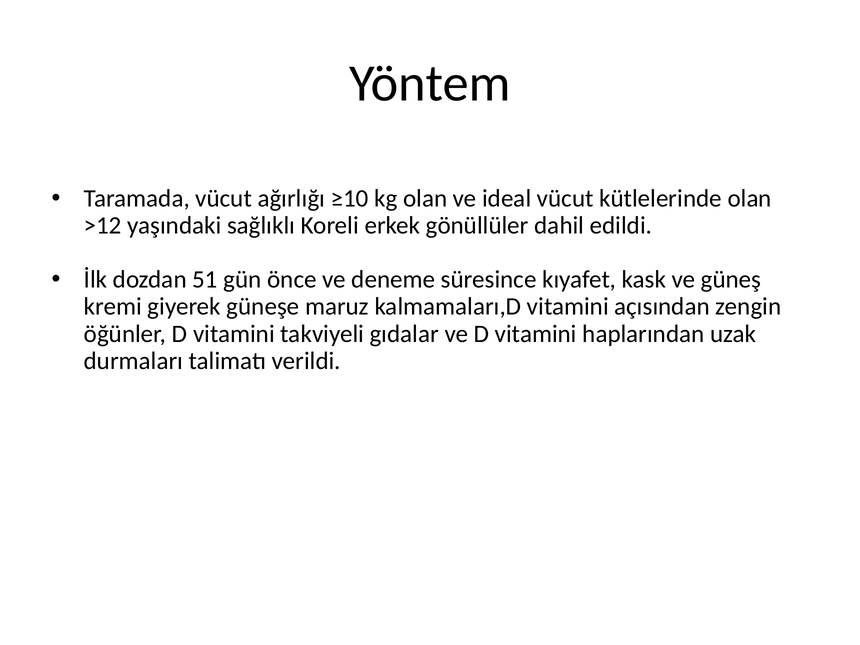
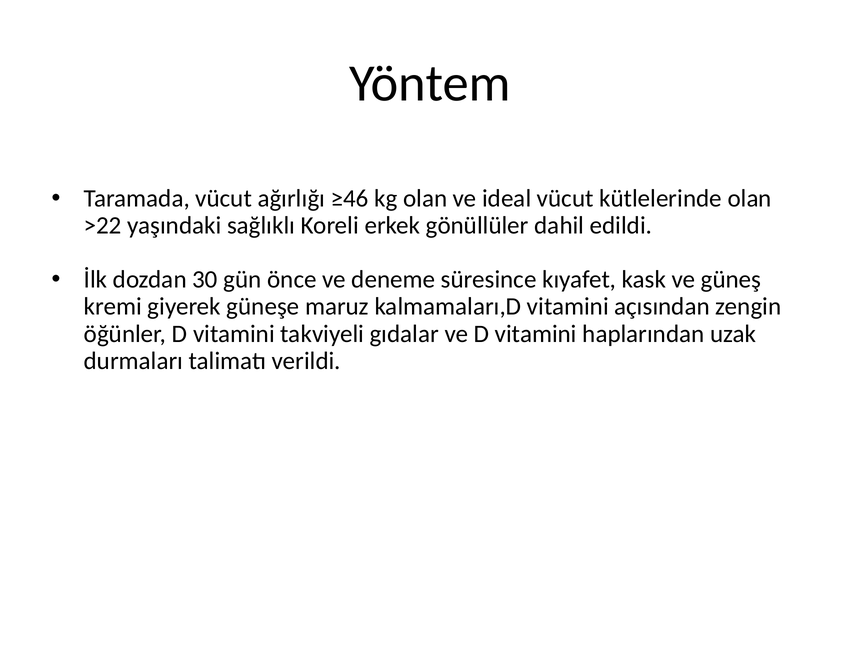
≥10: ≥10 -> ≥46
>12: >12 -> >22
51: 51 -> 30
